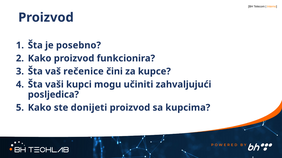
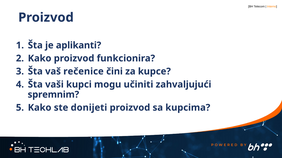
posebno: posebno -> aplikanti
posljedica: posljedica -> spremnim
